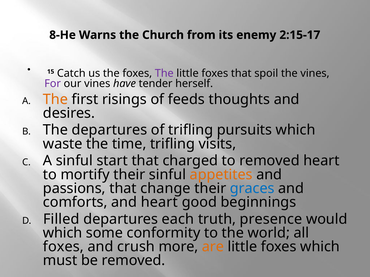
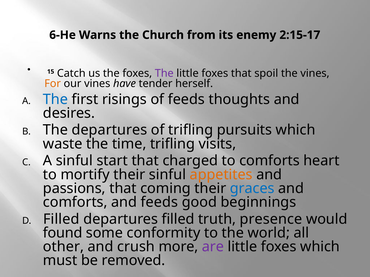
8-He: 8-He -> 6-He
For colour: purple -> orange
The at (55, 99) colour: orange -> blue
to removed: removed -> comforts
change: change -> coming
and heart: heart -> feeds
departures each: each -> filled
which at (63, 233): which -> found
foxes at (63, 247): foxes -> other
are colour: orange -> purple
